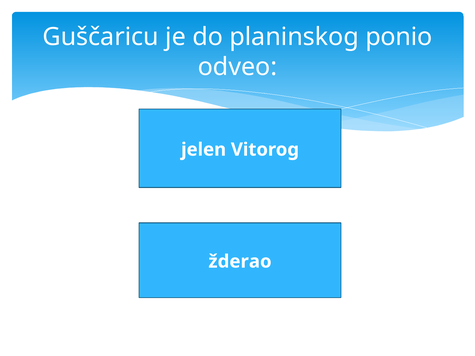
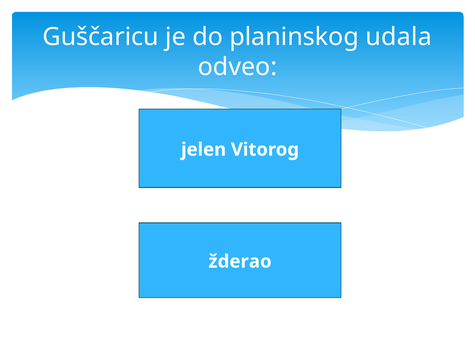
ponio: ponio -> udala
